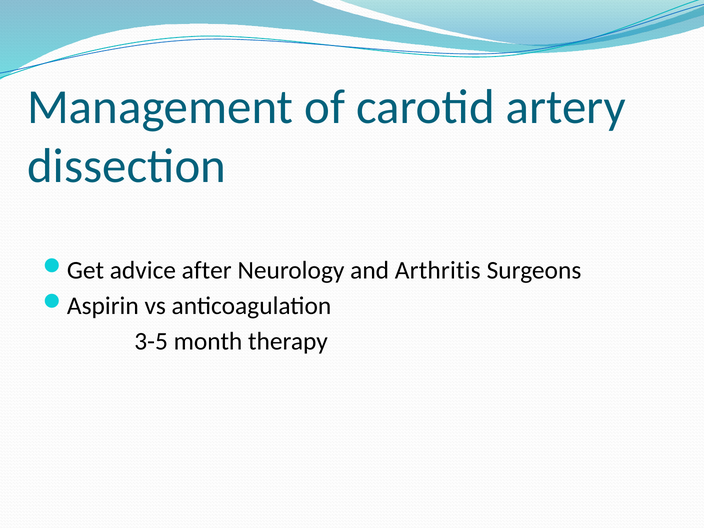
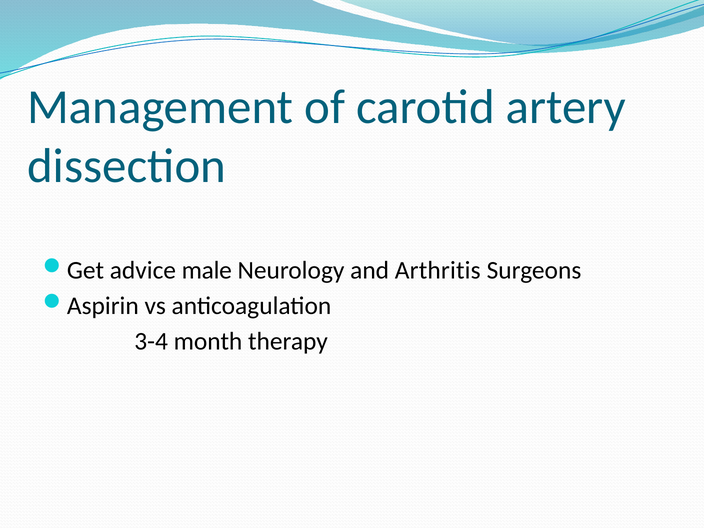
after: after -> male
3-5: 3-5 -> 3-4
